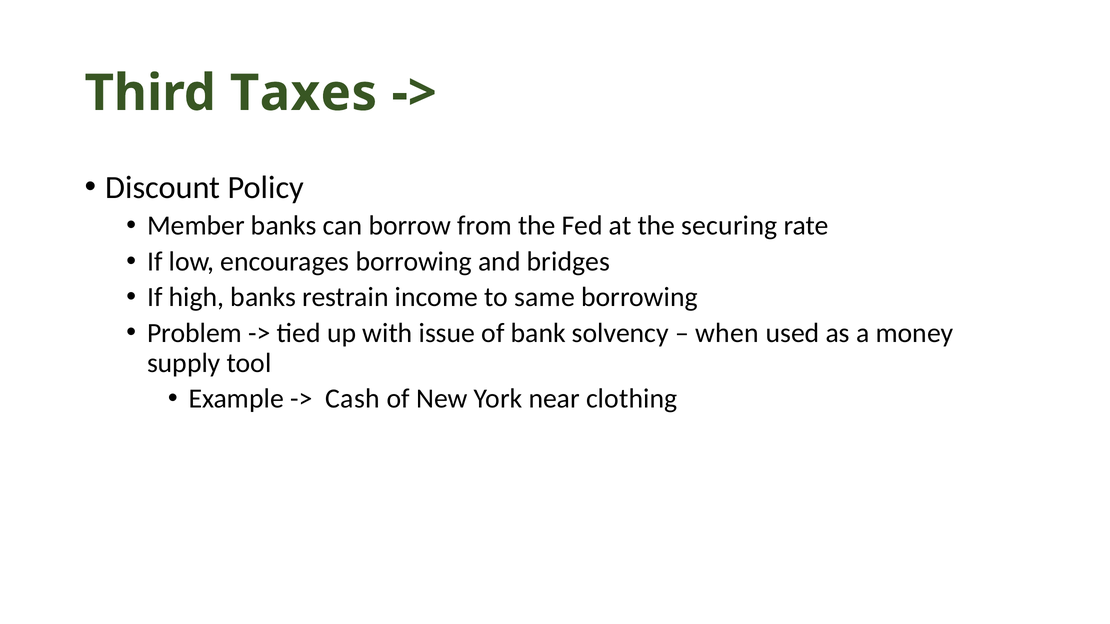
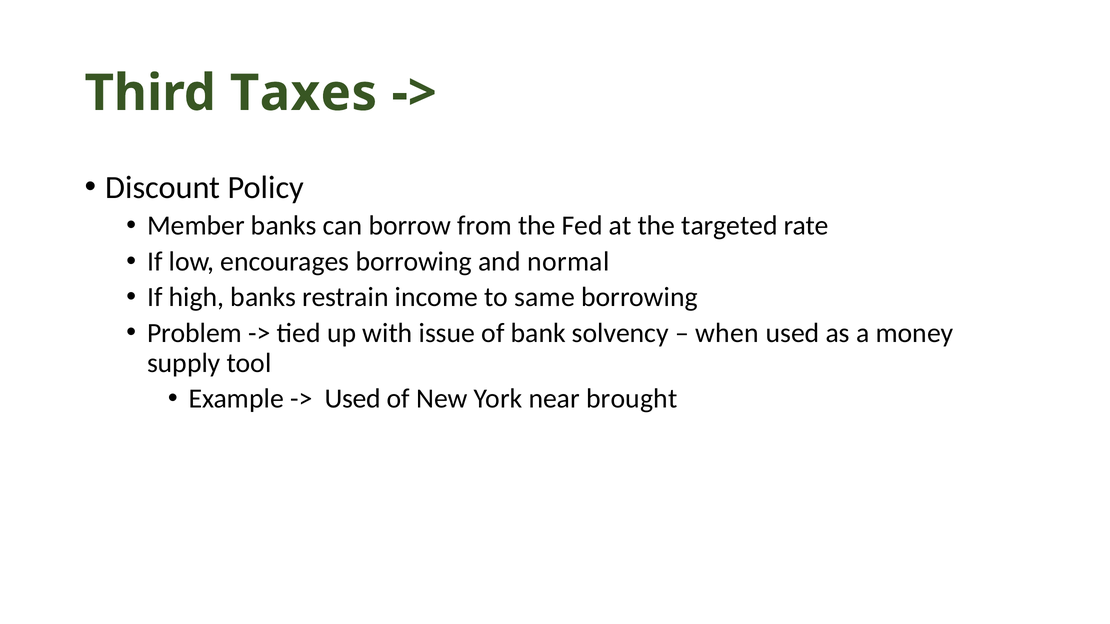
securing: securing -> targeted
bridges: bridges -> normal
Cash at (353, 399): Cash -> Used
clothing: clothing -> brought
